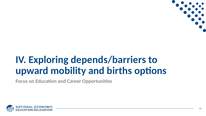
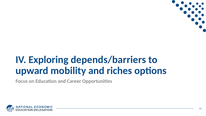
births: births -> riches
